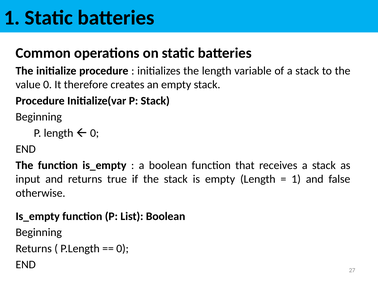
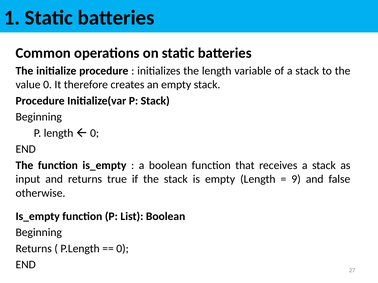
1 at (296, 179): 1 -> 9
